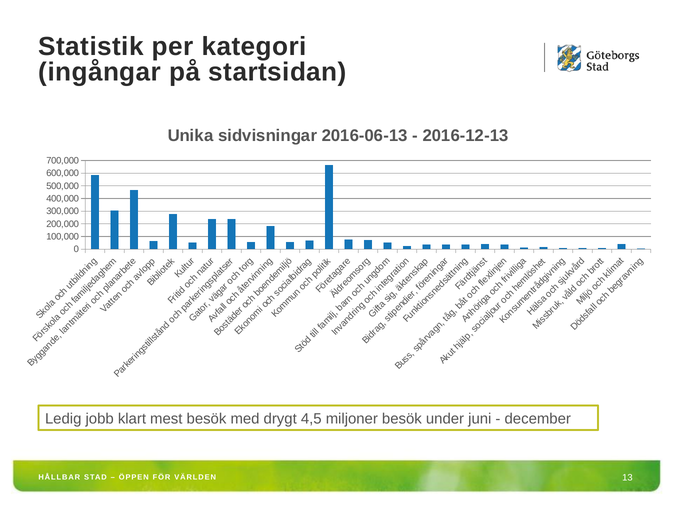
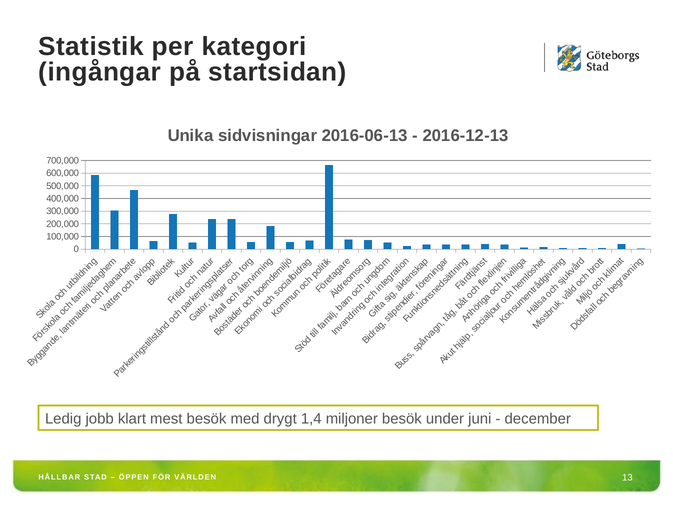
4,5: 4,5 -> 1,4
